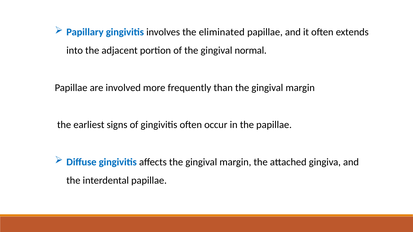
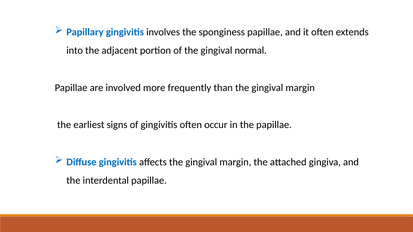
eliminated: eliminated -> sponginess
